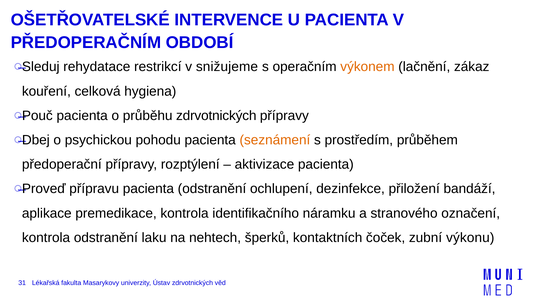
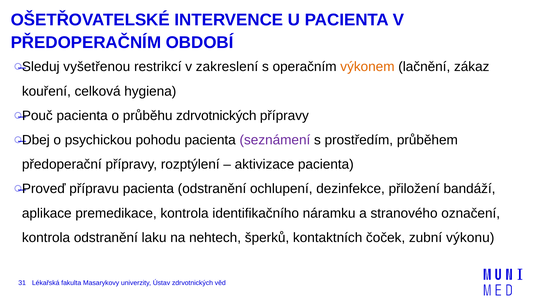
rehydatace: rehydatace -> vyšetřenou
snižujeme: snižujeme -> zakreslení
seznámení colour: orange -> purple
